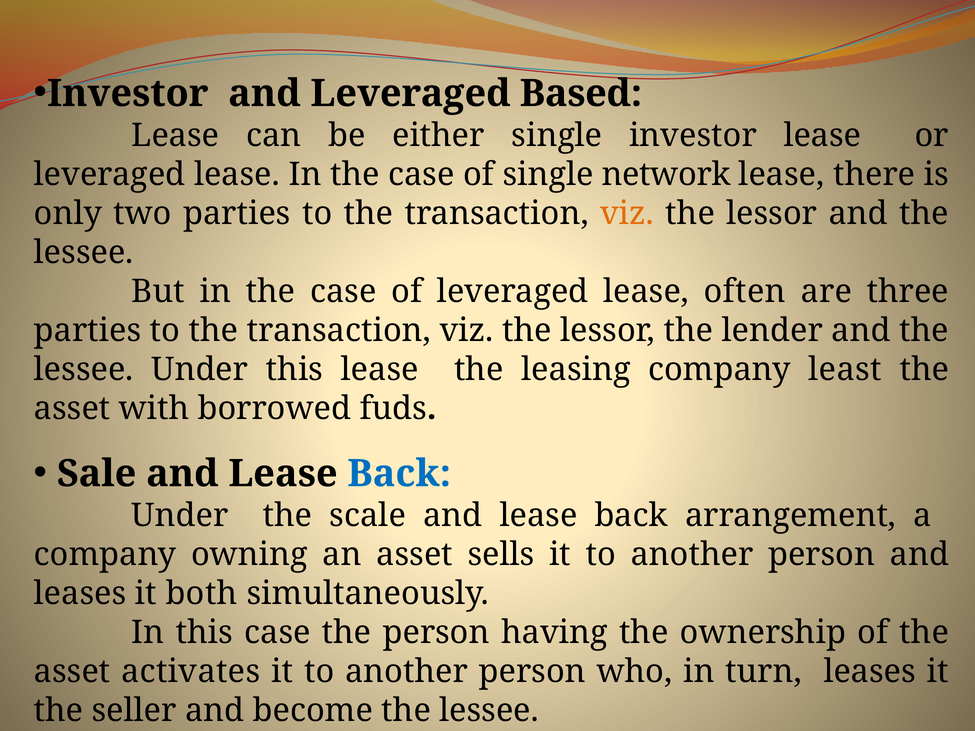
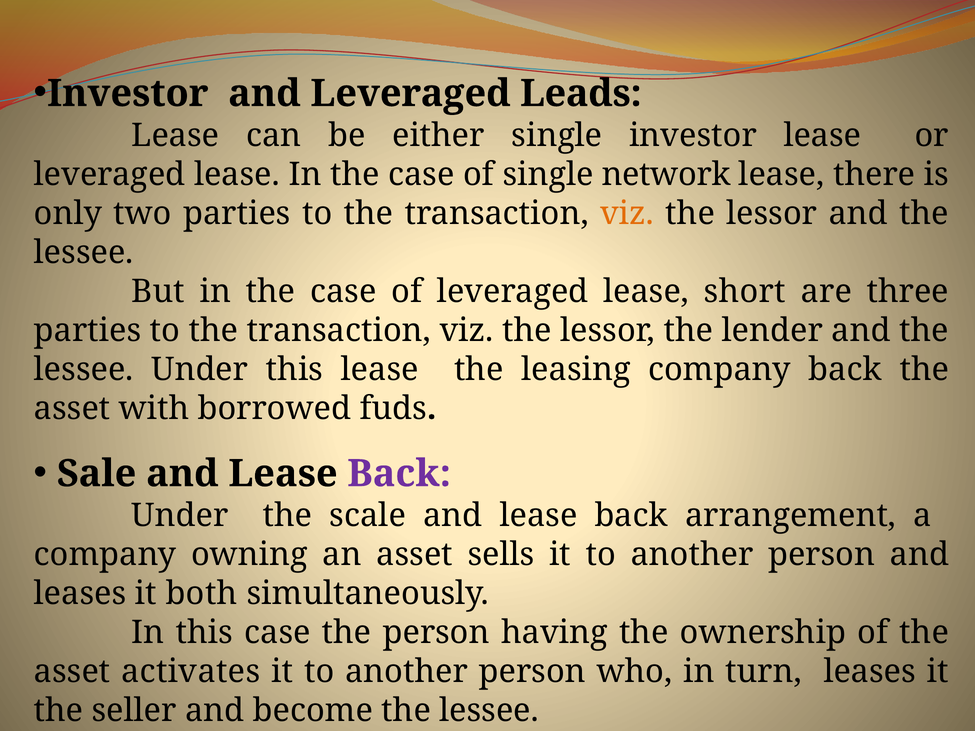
Based: Based -> Leads
often: often -> short
company least: least -> back
Back at (399, 474) colour: blue -> purple
